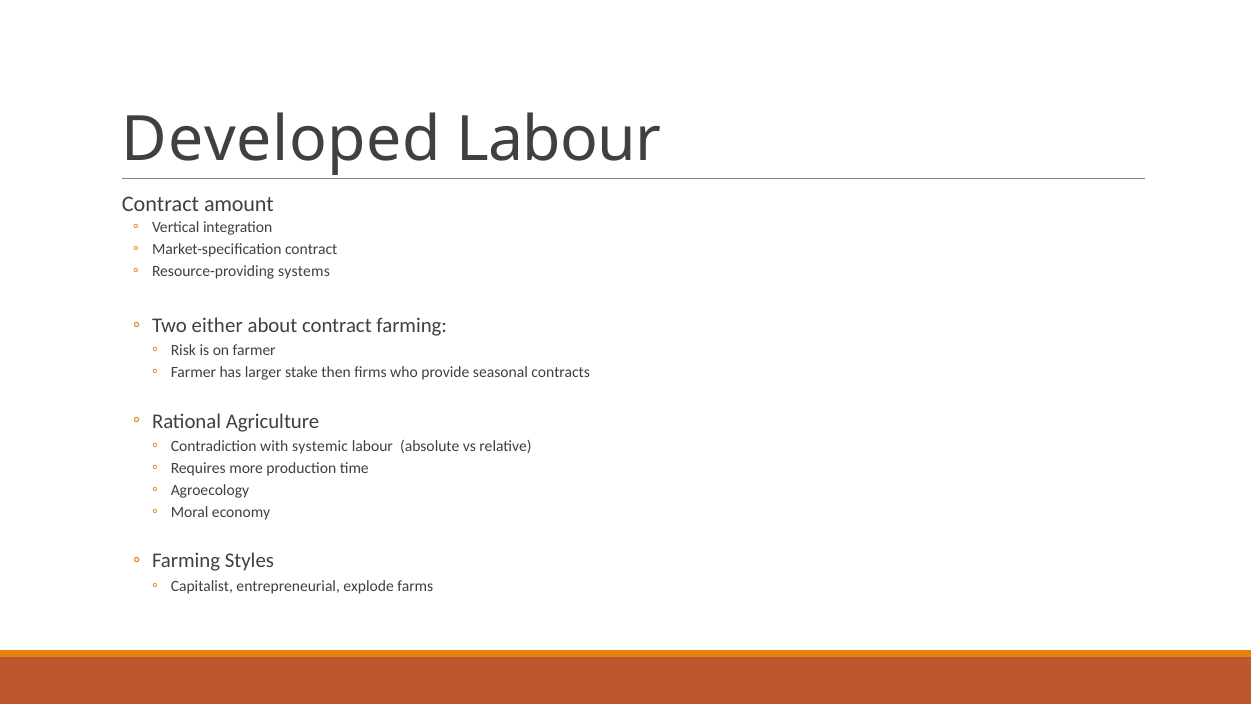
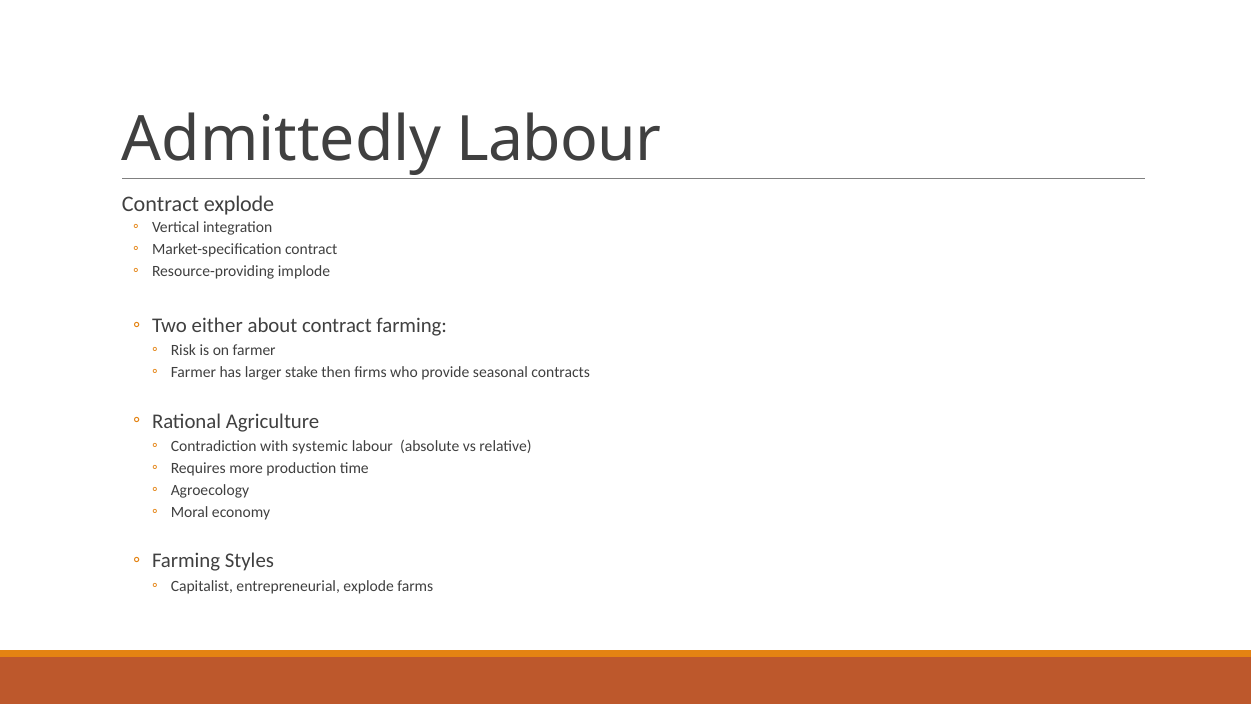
Developed: Developed -> Admittedly
Contract amount: amount -> explode
systems: systems -> implode
